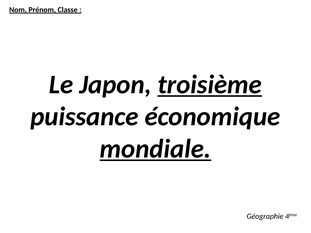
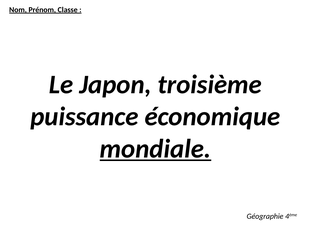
troisième underline: present -> none
